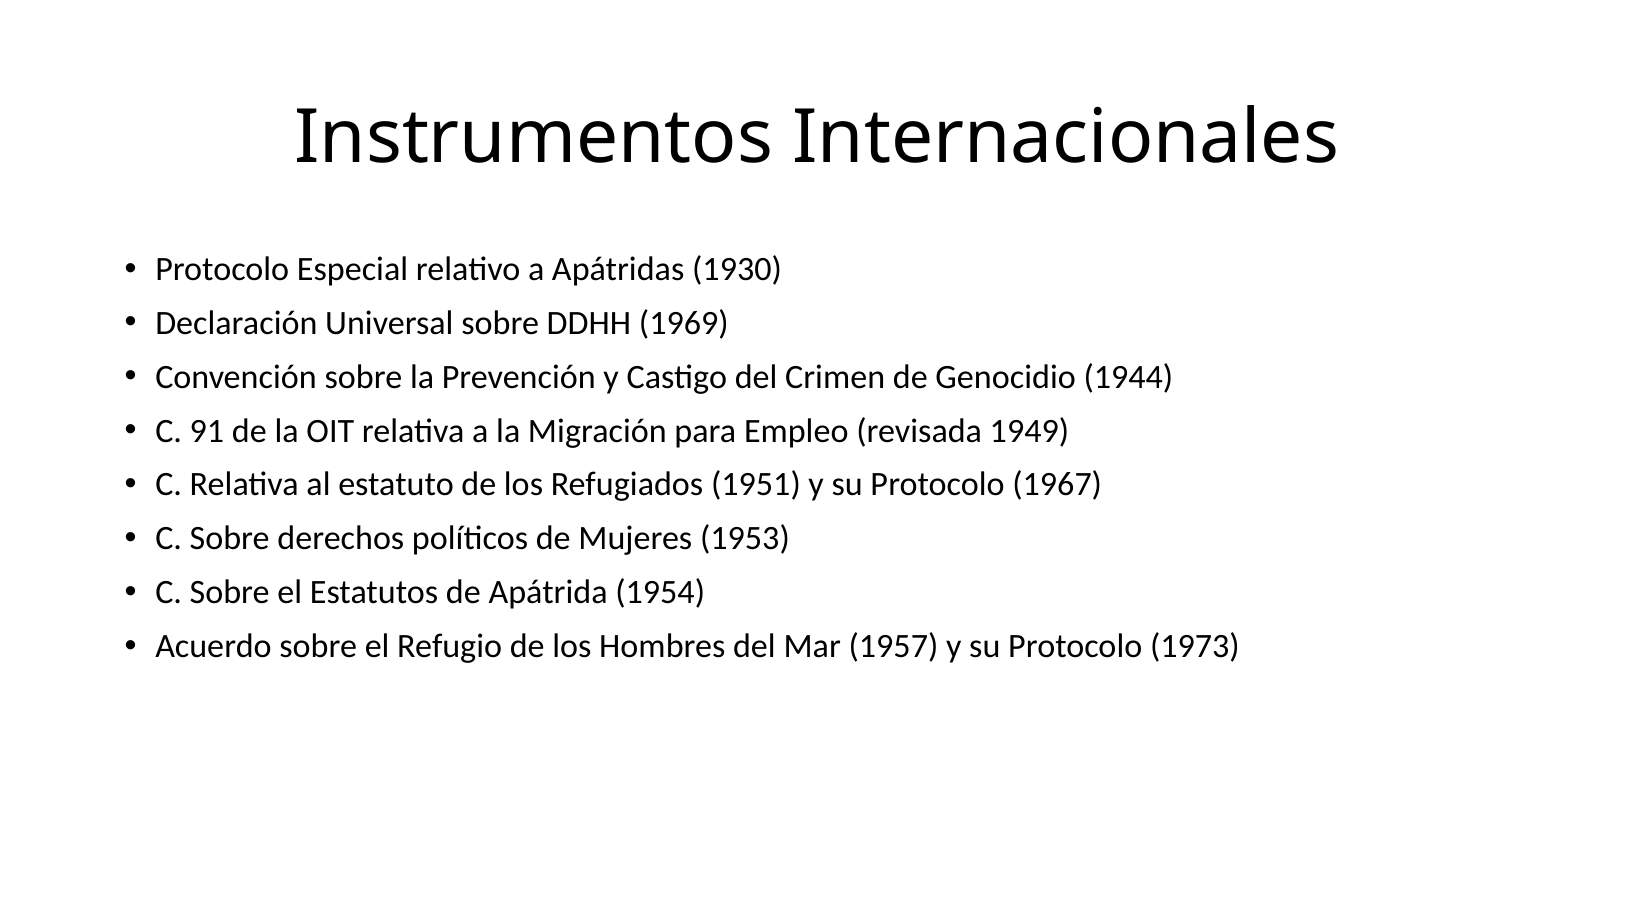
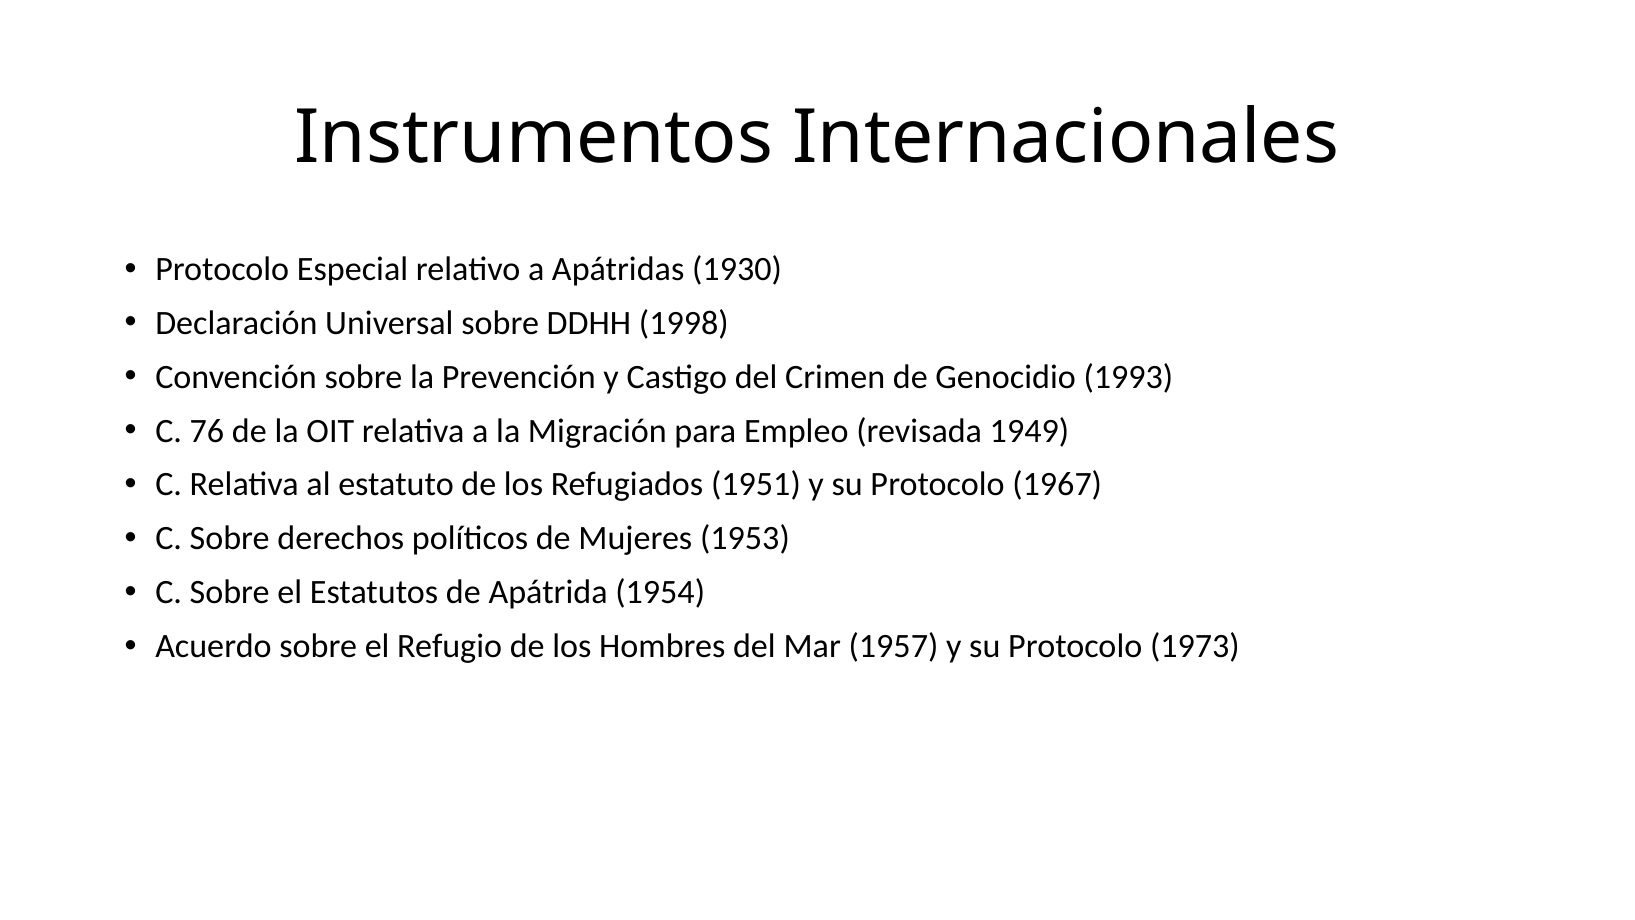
1969: 1969 -> 1998
1944: 1944 -> 1993
91: 91 -> 76
